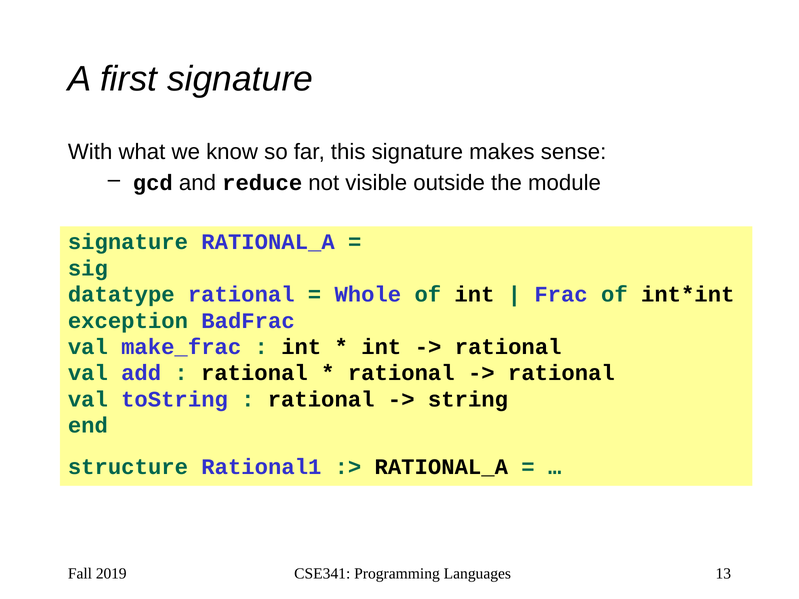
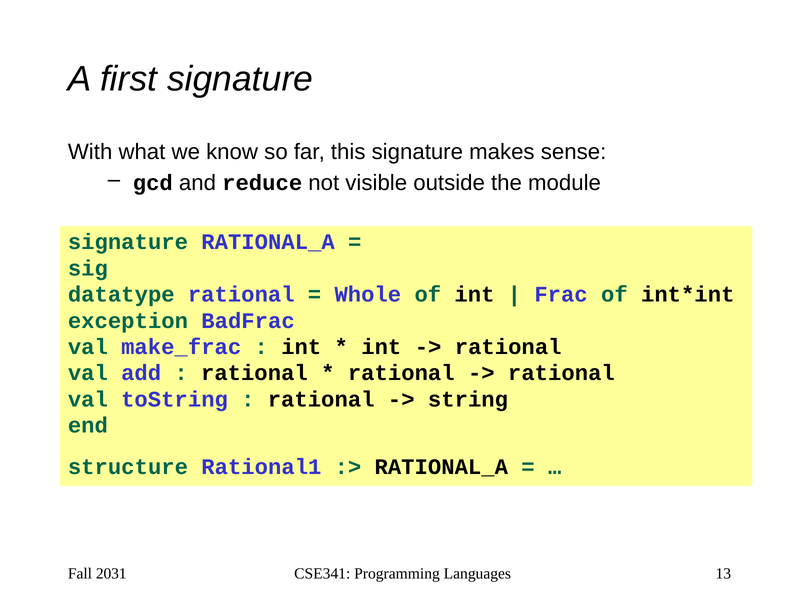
2019: 2019 -> 2031
